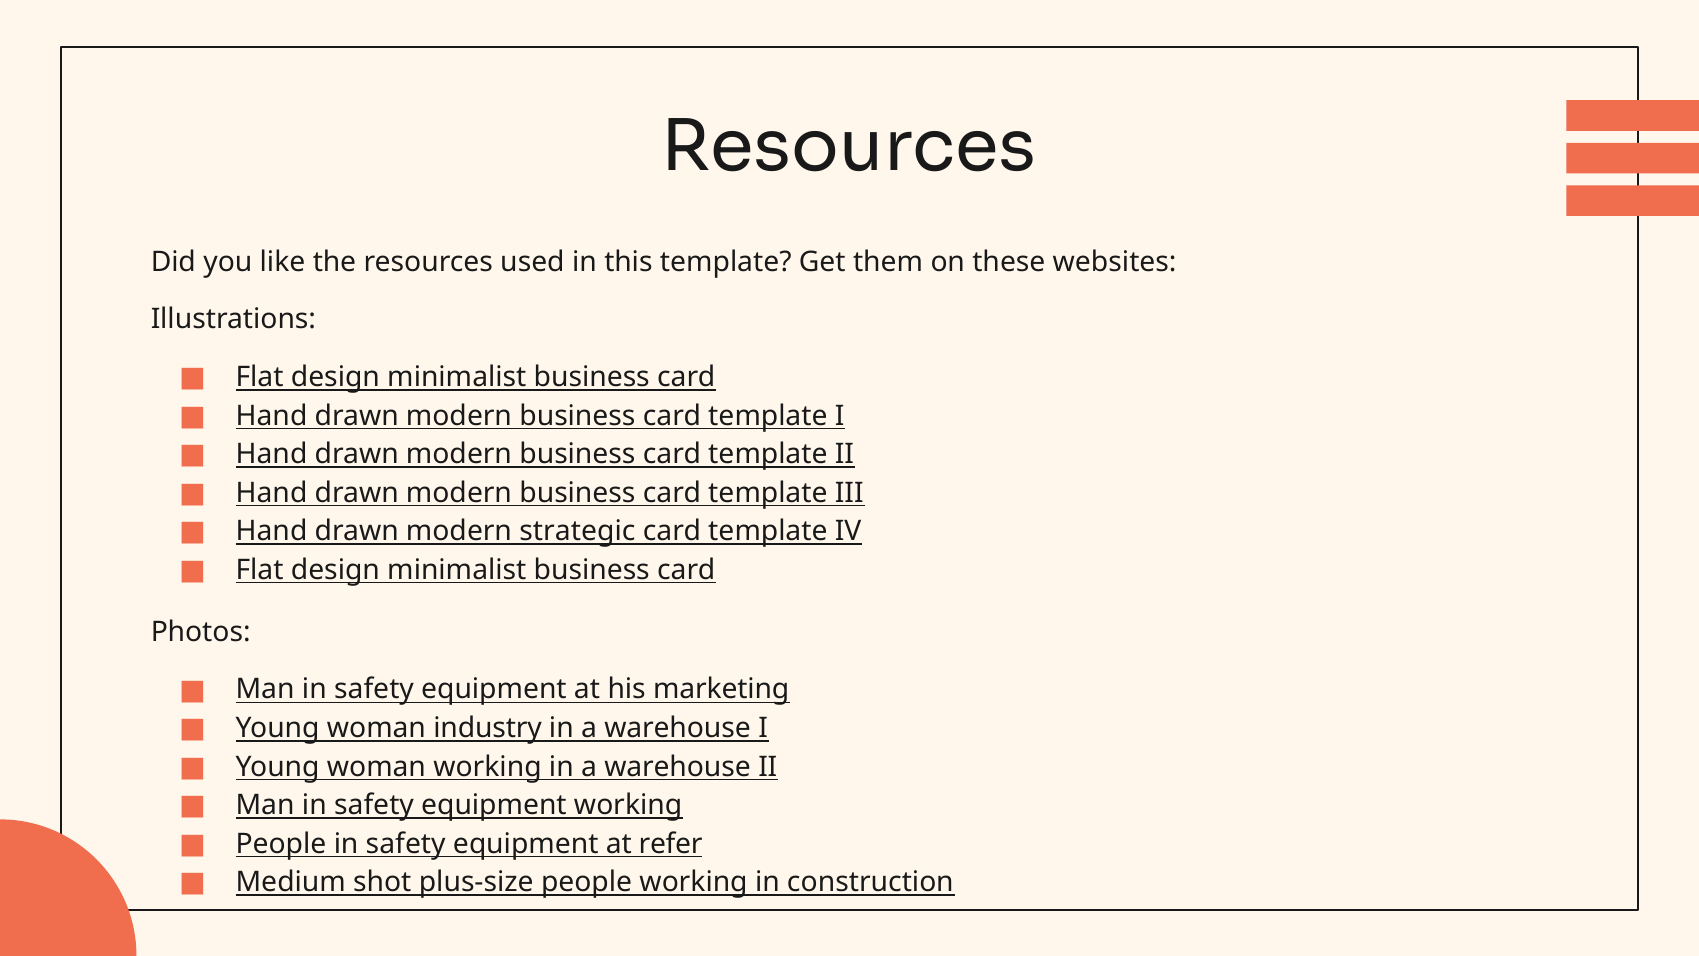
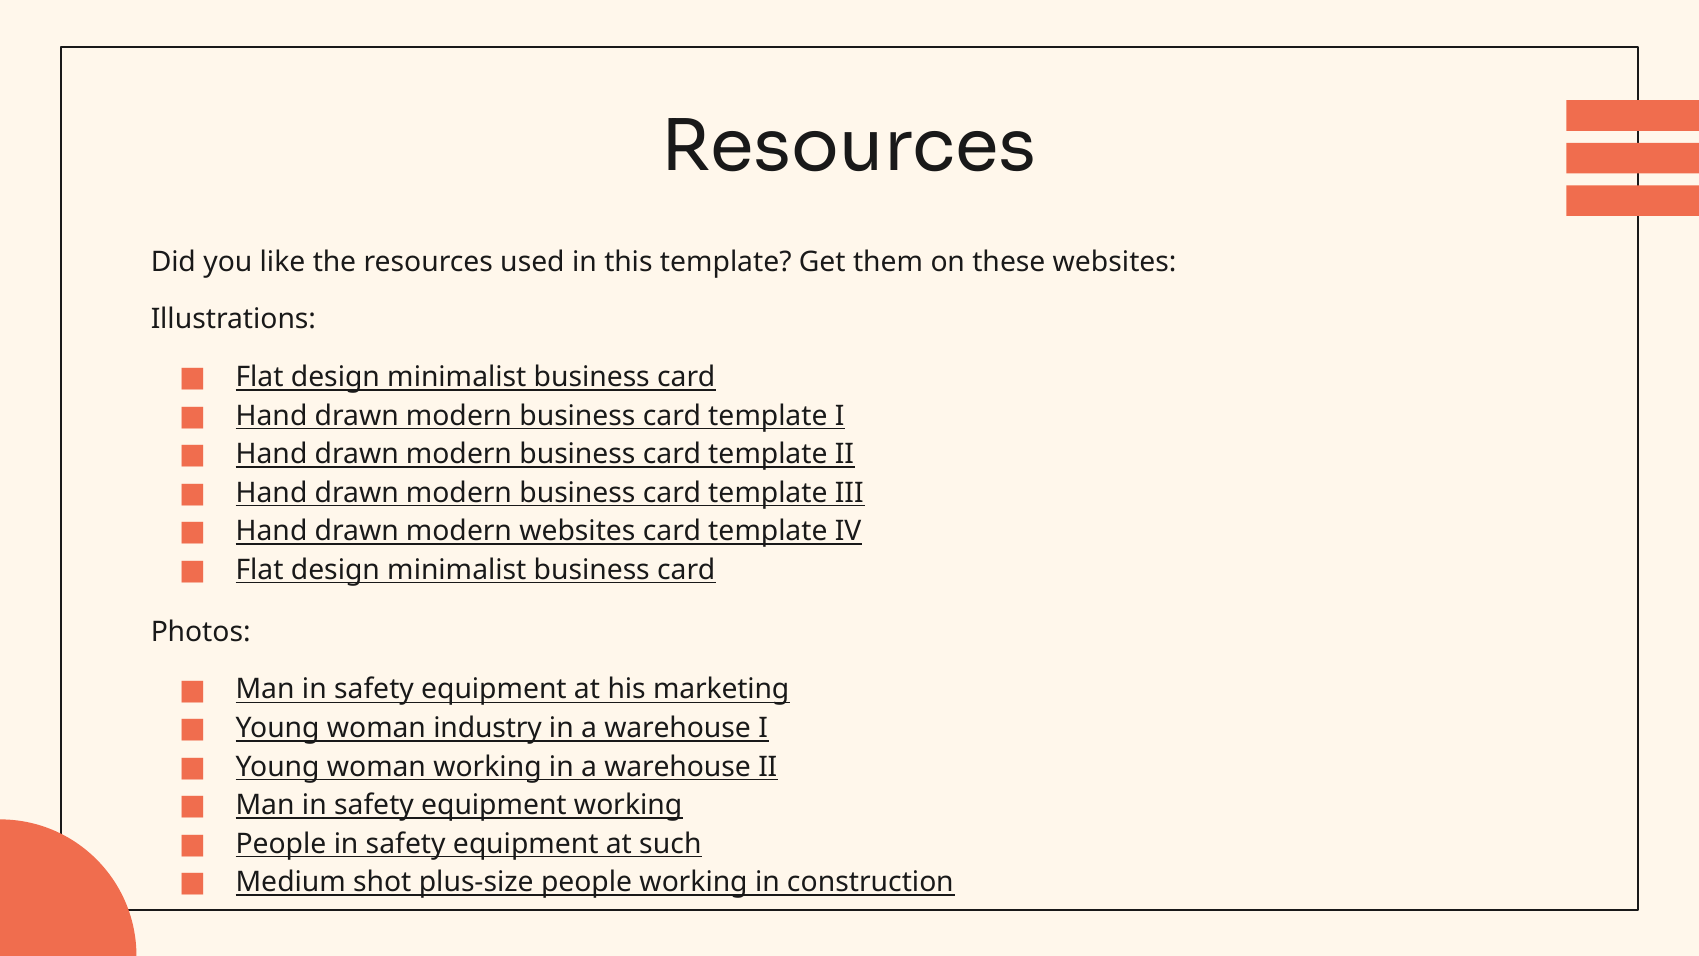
modern strategic: strategic -> websites
refer: refer -> such
